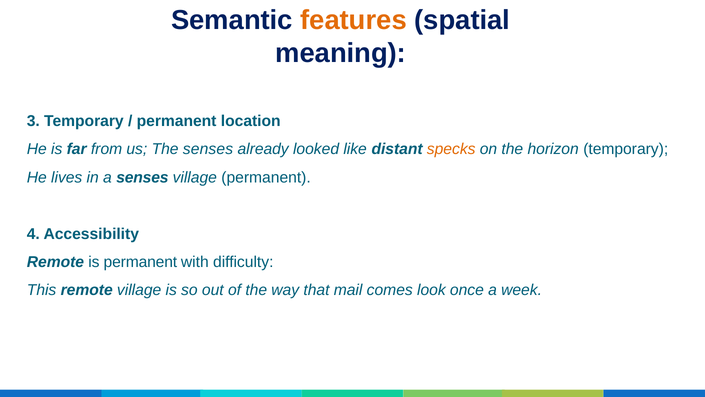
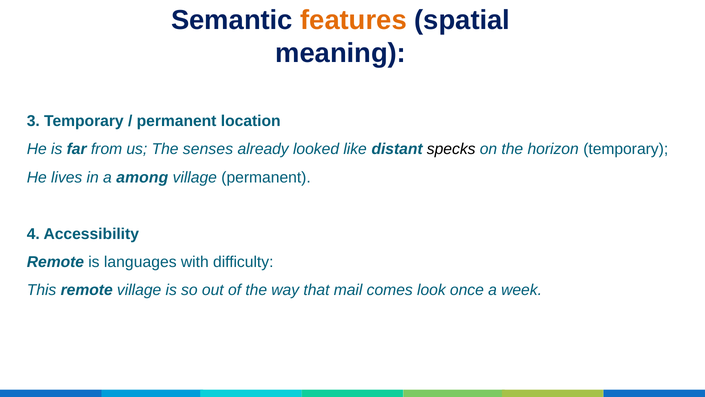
specks colour: orange -> black
a senses: senses -> among
is permanent: permanent -> languages
